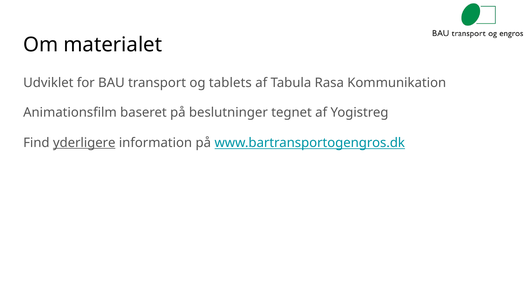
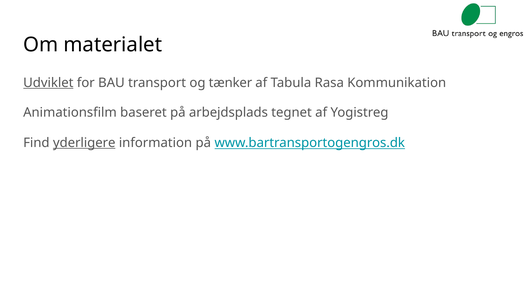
Udviklet underline: none -> present
tablets: tablets -> tænker
beslutninger: beslutninger -> arbejdsplads
